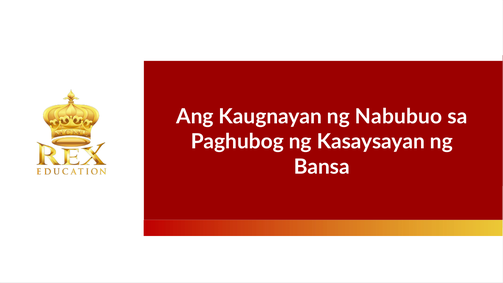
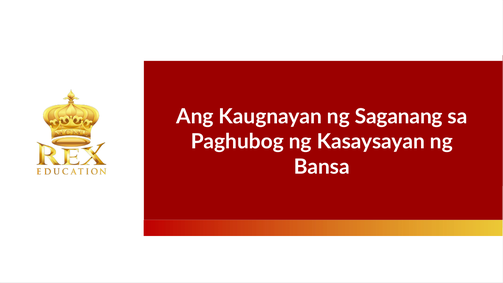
Nabubuo: Nabubuo -> Saganang
